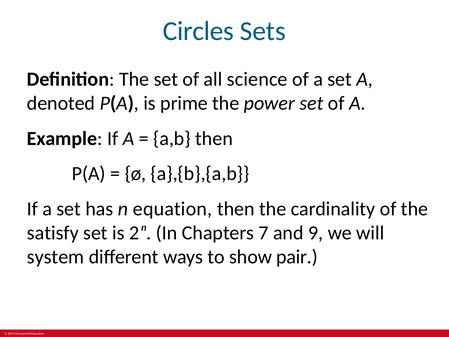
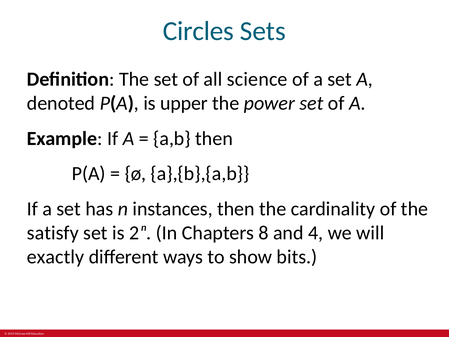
prime: prime -> upper
equation: equation -> instances
7: 7 -> 8
9: 9 -> 4
system: system -> exactly
pair: pair -> bits
